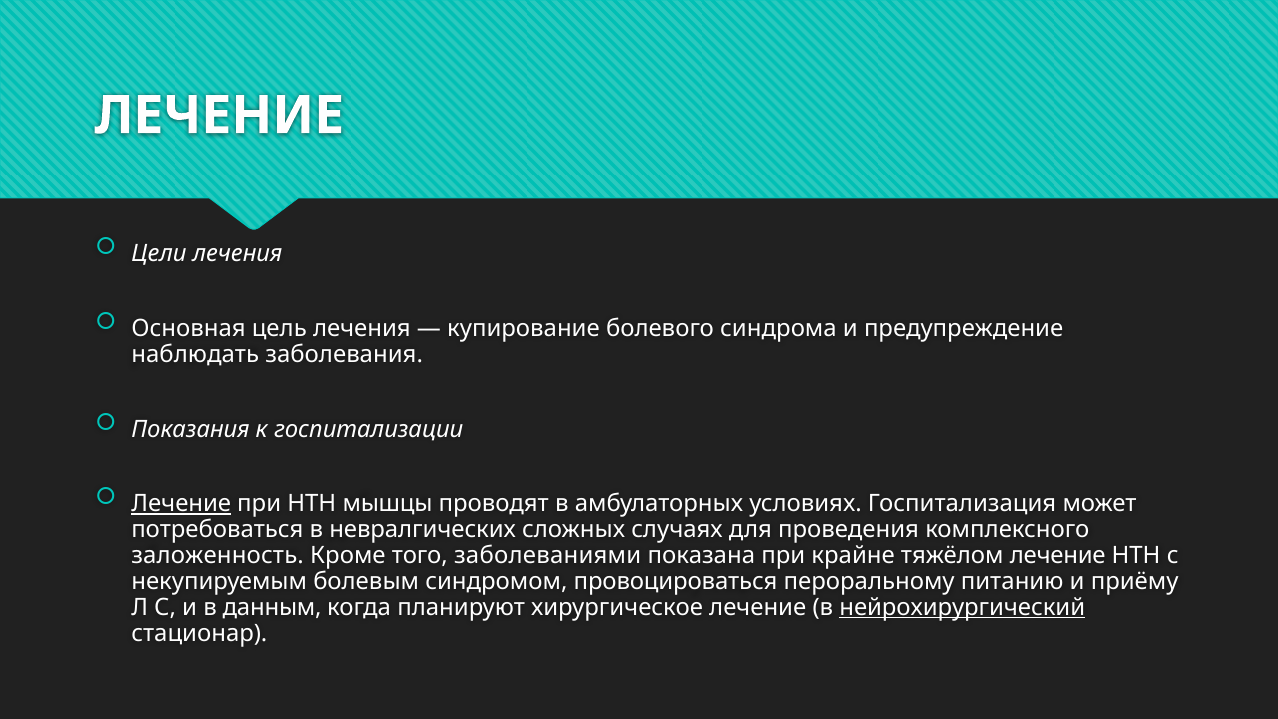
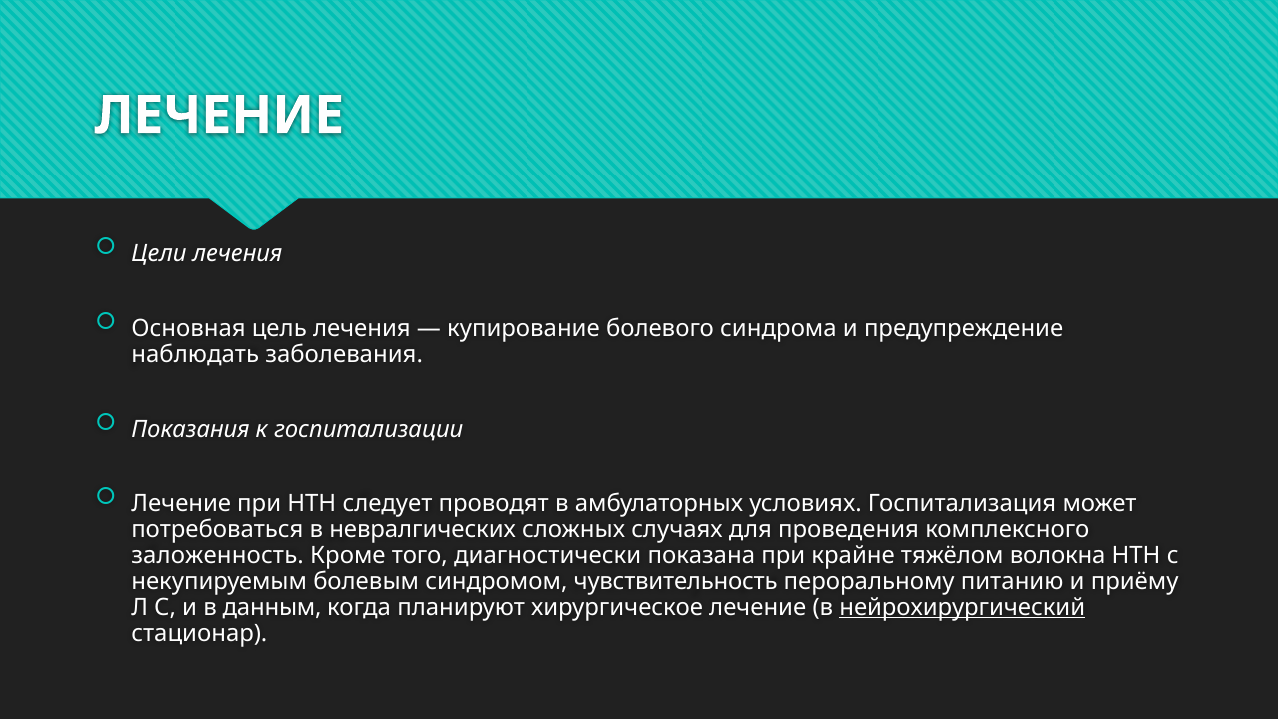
Лечение at (181, 504) underline: present -> none
мышцы: мышцы -> следует
заболеваниями: заболеваниями -> диагностически
тяжёлом лечение: лечение -> волокна
провоцироваться: провоцироваться -> чувствительность
